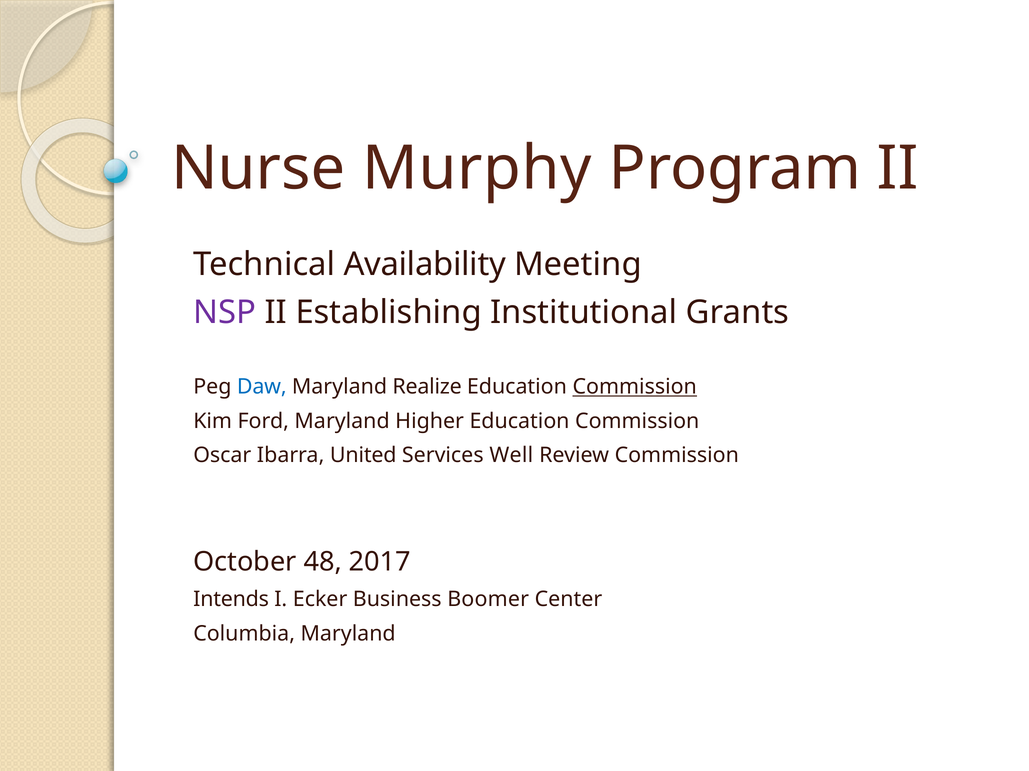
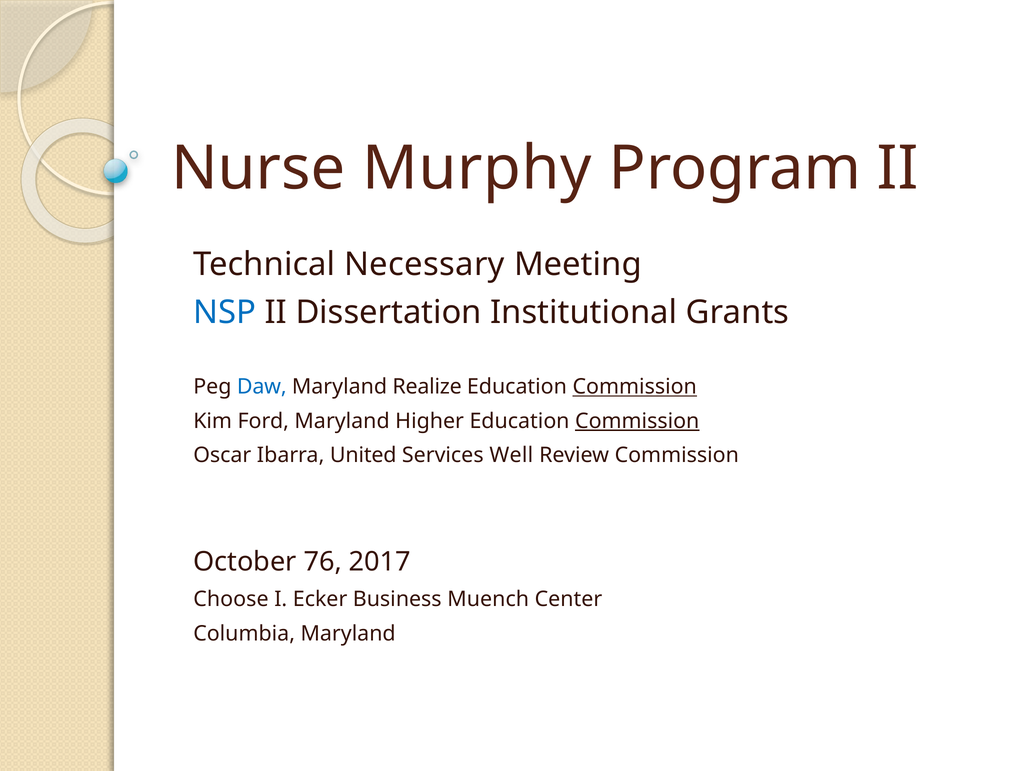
Availability: Availability -> Necessary
NSP colour: purple -> blue
Establishing: Establishing -> Dissertation
Commission at (637, 422) underline: none -> present
48: 48 -> 76
Intends: Intends -> Choose
Boomer: Boomer -> Muench
